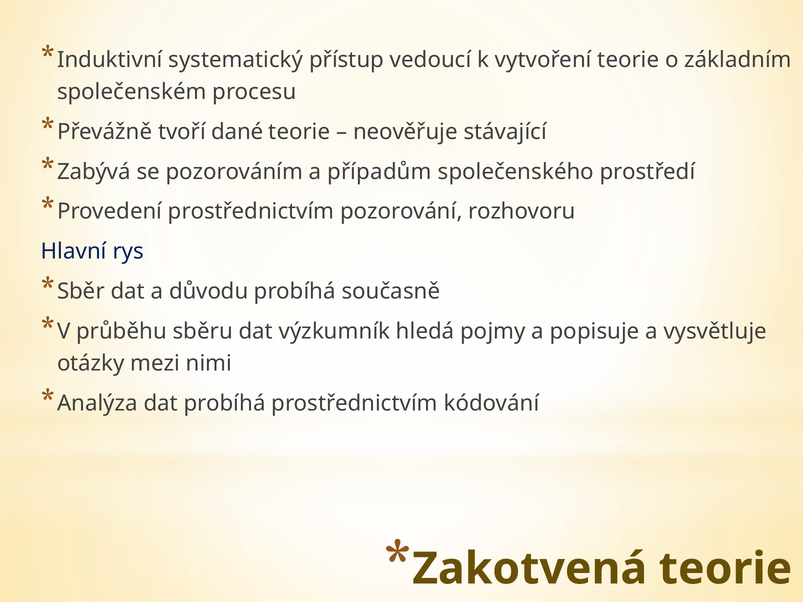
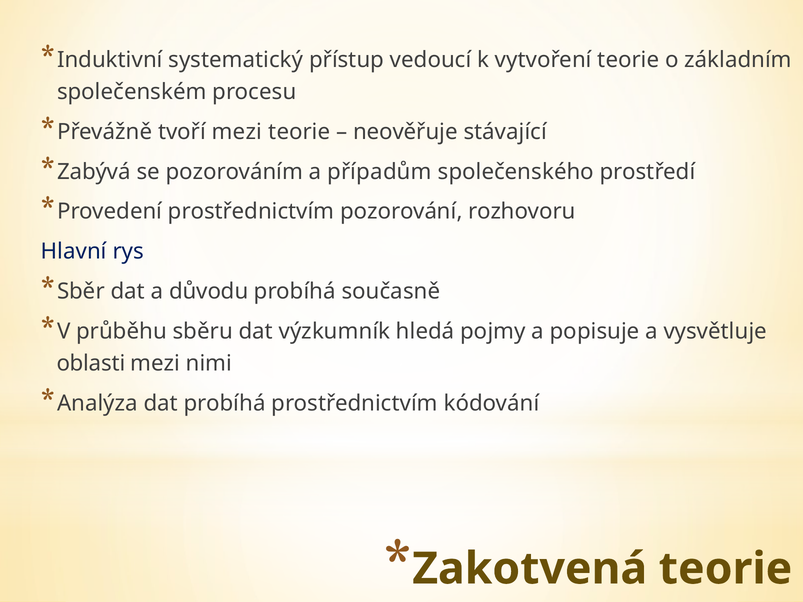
tvoří dané: dané -> mezi
otázky: otázky -> oblasti
